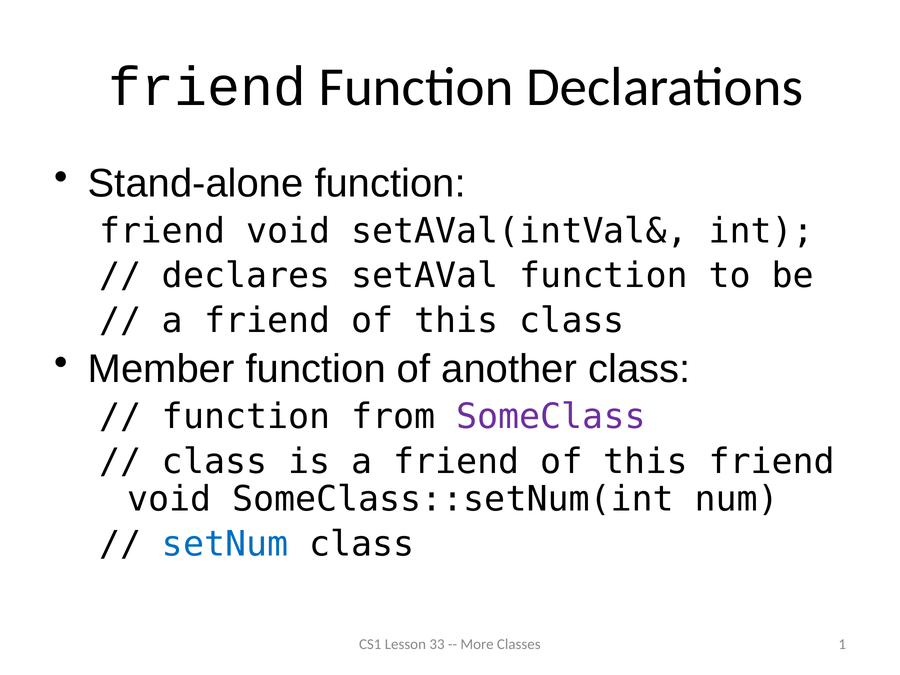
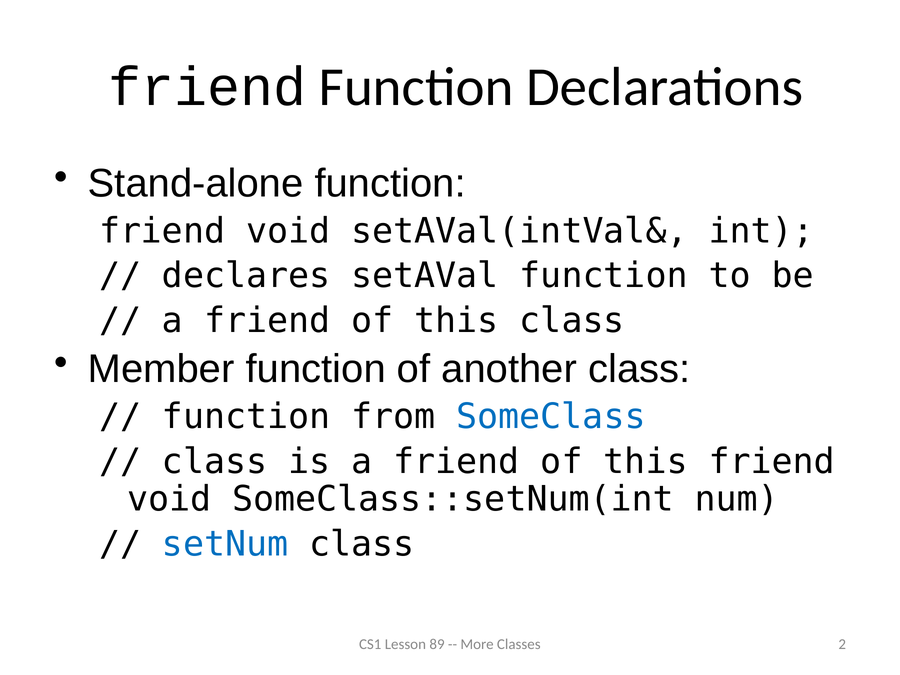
SomeClass colour: purple -> blue
33: 33 -> 89
1: 1 -> 2
